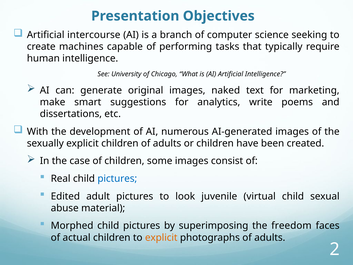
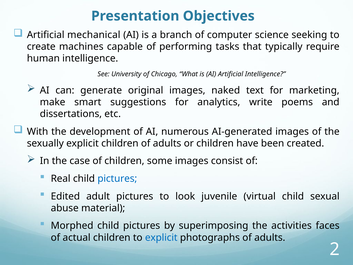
intercourse: intercourse -> mechanical
freedom: freedom -> activities
explicit at (161, 237) colour: orange -> blue
